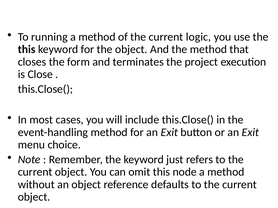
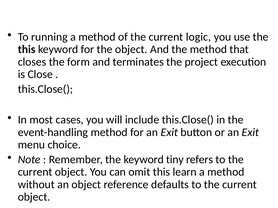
just: just -> tiny
node: node -> learn
